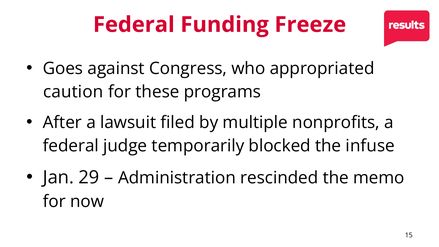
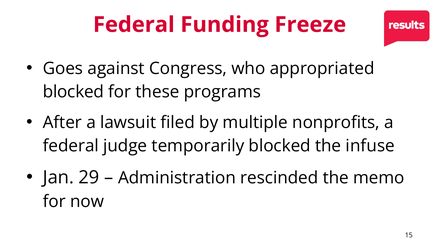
caution at (73, 92): caution -> blocked
